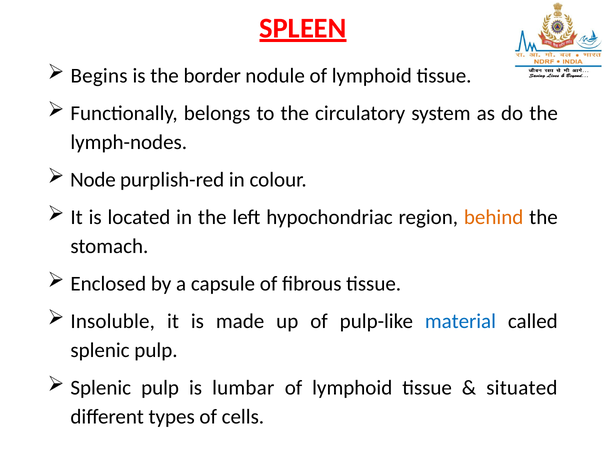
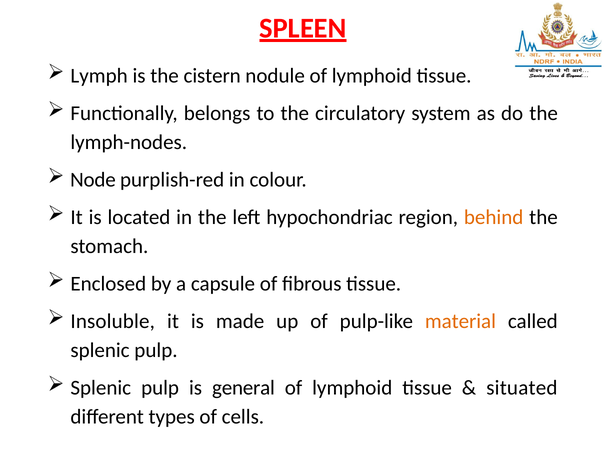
Begins: Begins -> Lymph
border: border -> cistern
material colour: blue -> orange
lumbar: lumbar -> general
